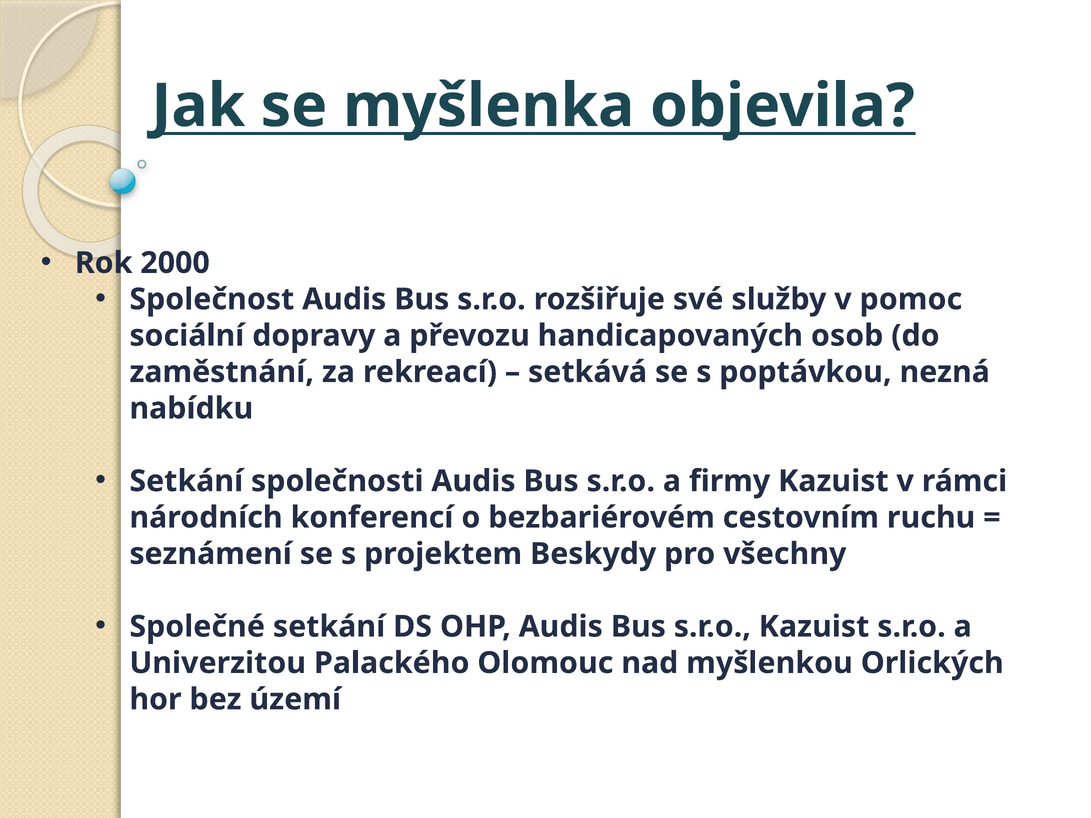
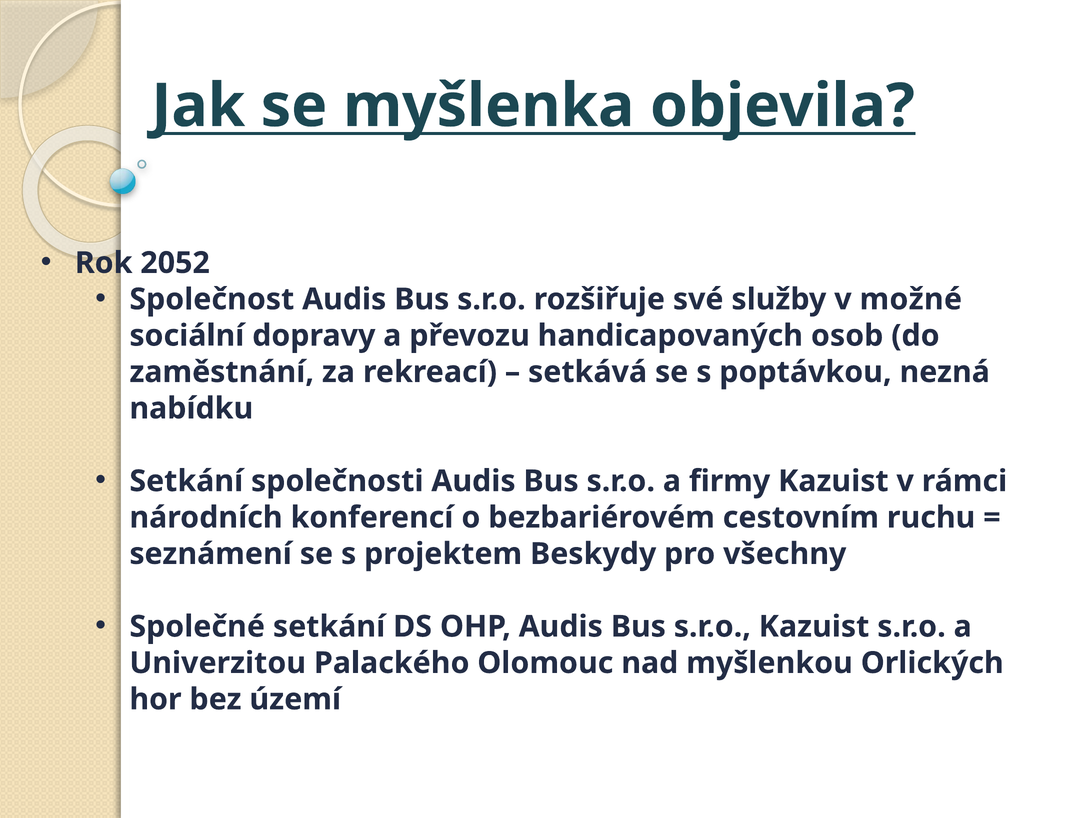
2000: 2000 -> 2052
pomoc: pomoc -> možné
